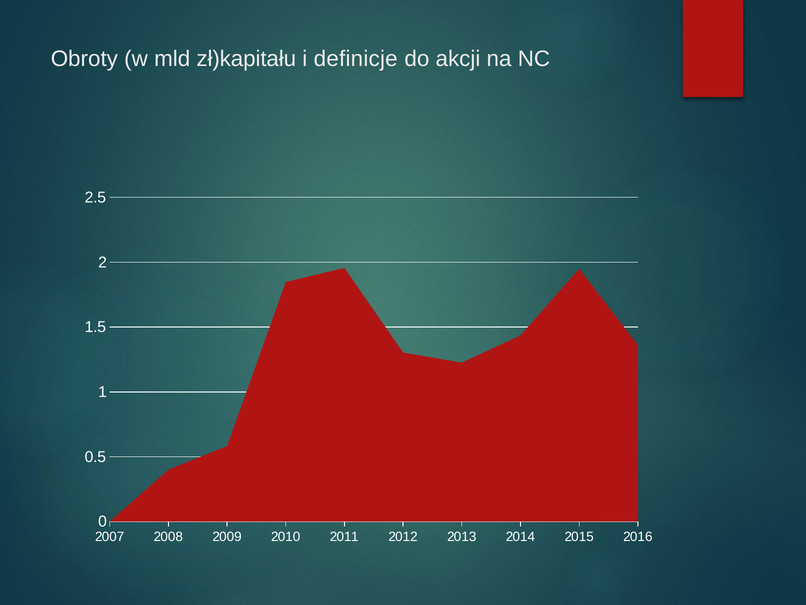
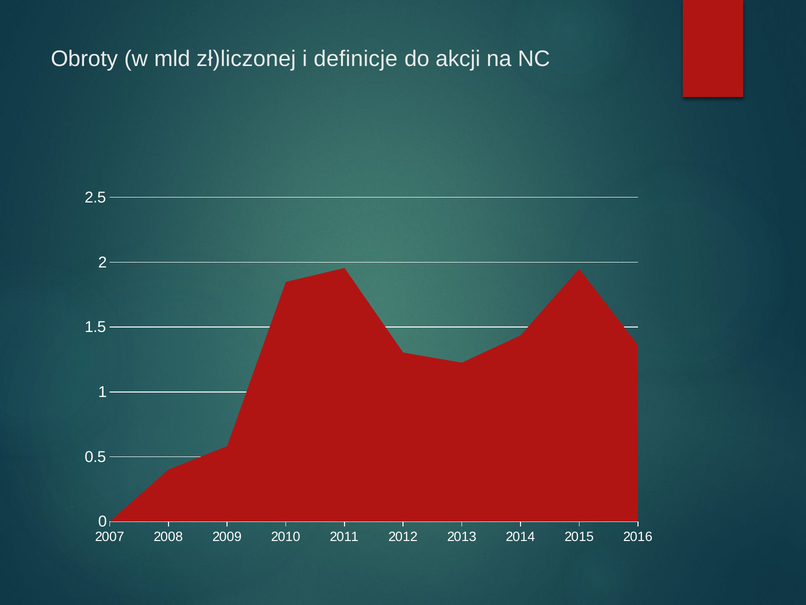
zł)kapitału: zł)kapitału -> zł)liczonej
